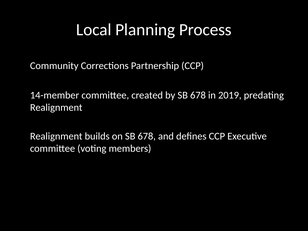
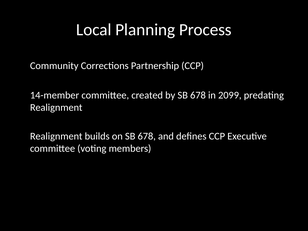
2019: 2019 -> 2099
